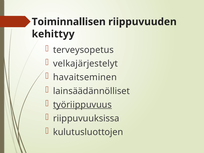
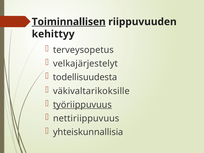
Toiminnallisen underline: none -> present
havaitseminen: havaitseminen -> todellisuudesta
lainsäädännölliset: lainsäädännölliset -> väkivaltarikoksille
riippuvuuksissa: riippuvuuksissa -> nettiriippuvuus
kulutusluottojen: kulutusluottojen -> yhteiskunnallisia
